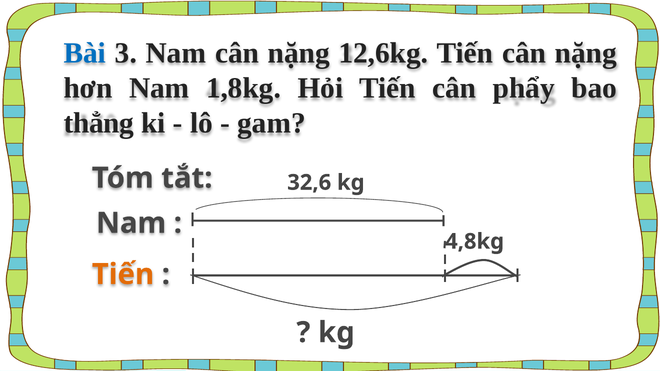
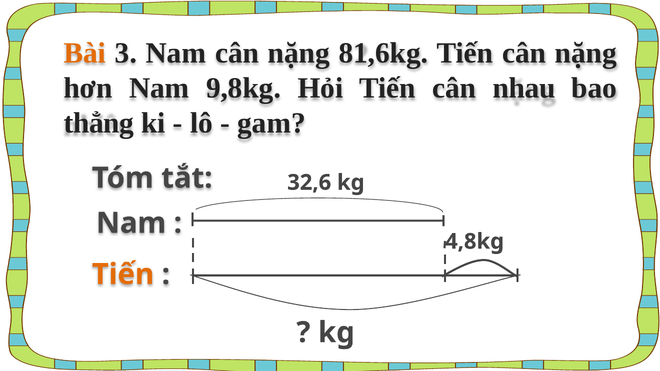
Bài colour: blue -> orange
12,6kg: 12,6kg -> 81,6kg
1,8kg: 1,8kg -> 9,8kg
phẩy: phẩy -> nhau
